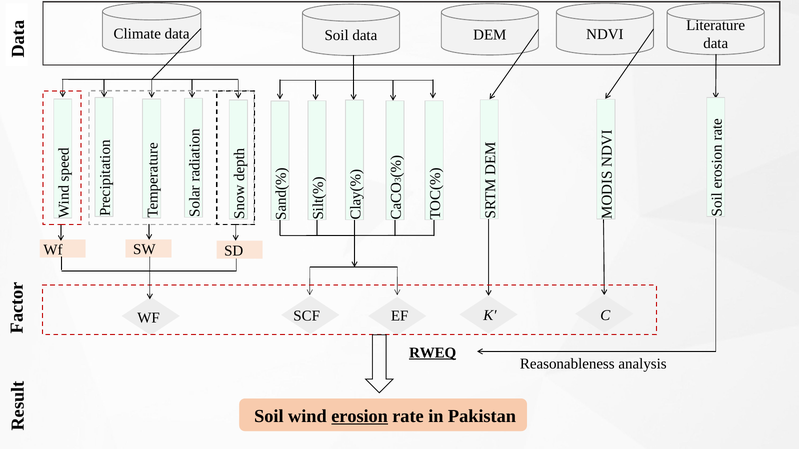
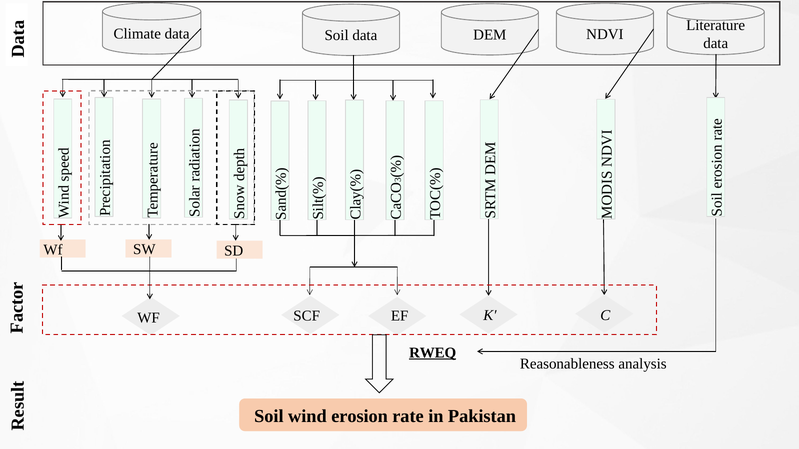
erosion underline: present -> none
